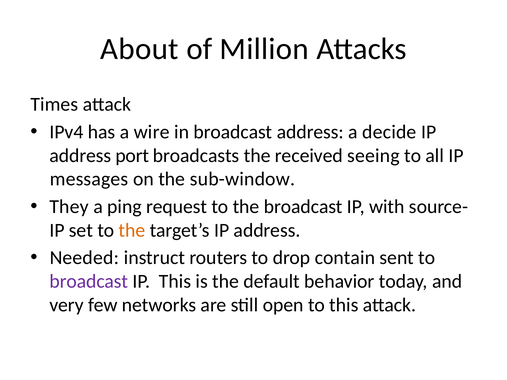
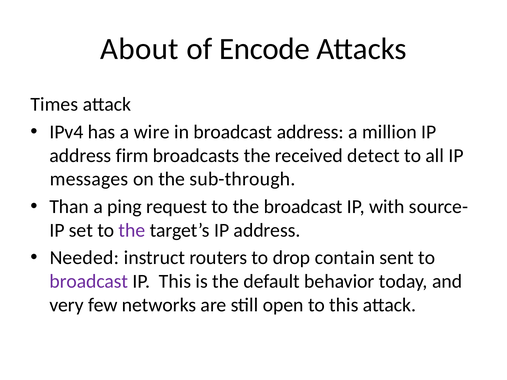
Million: Million -> Encode
decide: decide -> million
port: port -> firm
seeing: seeing -> detect
sub-window: sub-window -> sub-through
They: They -> Than
the at (132, 230) colour: orange -> purple
